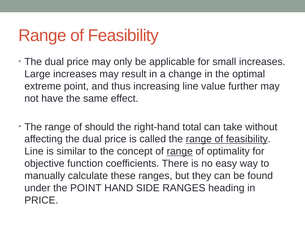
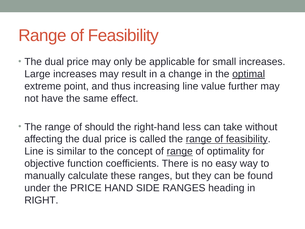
optimal underline: none -> present
total: total -> less
the POINT: POINT -> PRICE
PRICE at (41, 200): PRICE -> RIGHT
